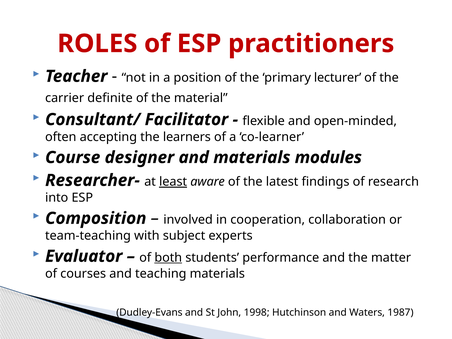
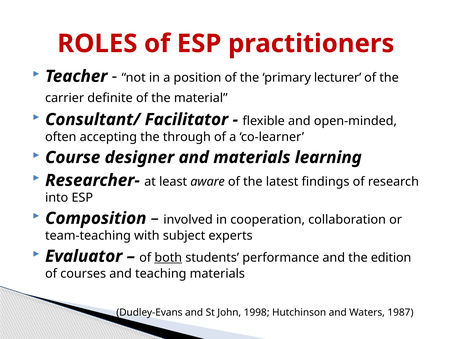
learners: learners -> through
modules: modules -> learning
least underline: present -> none
matter: matter -> edition
